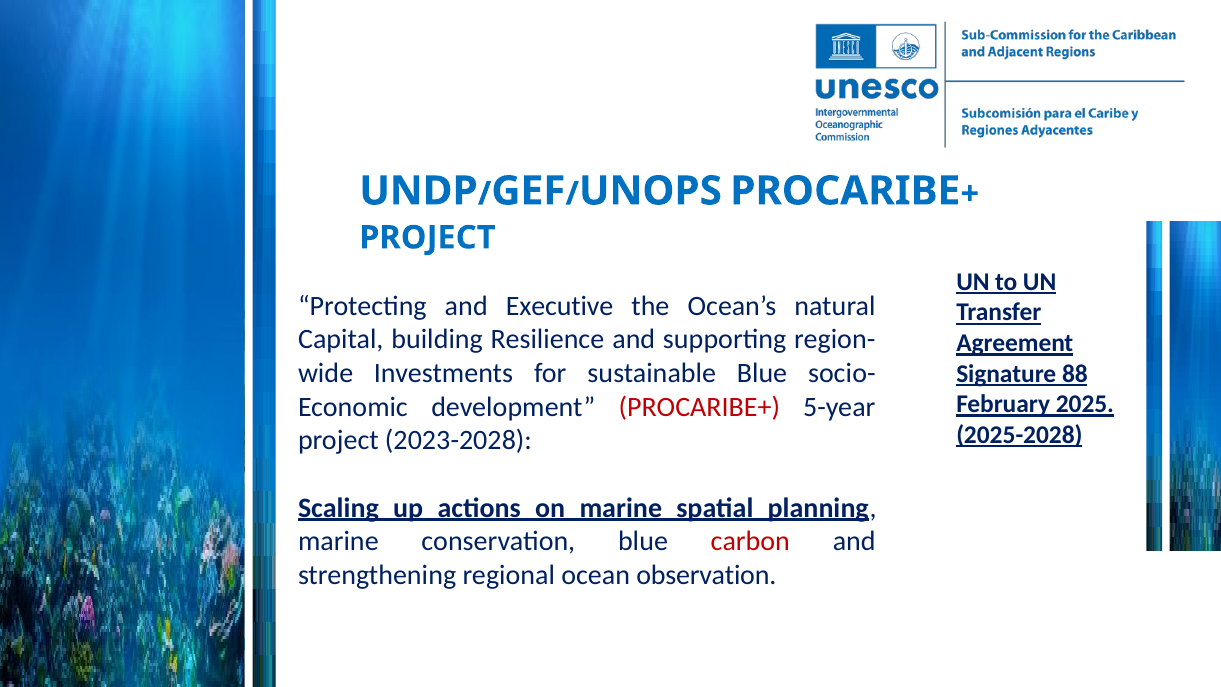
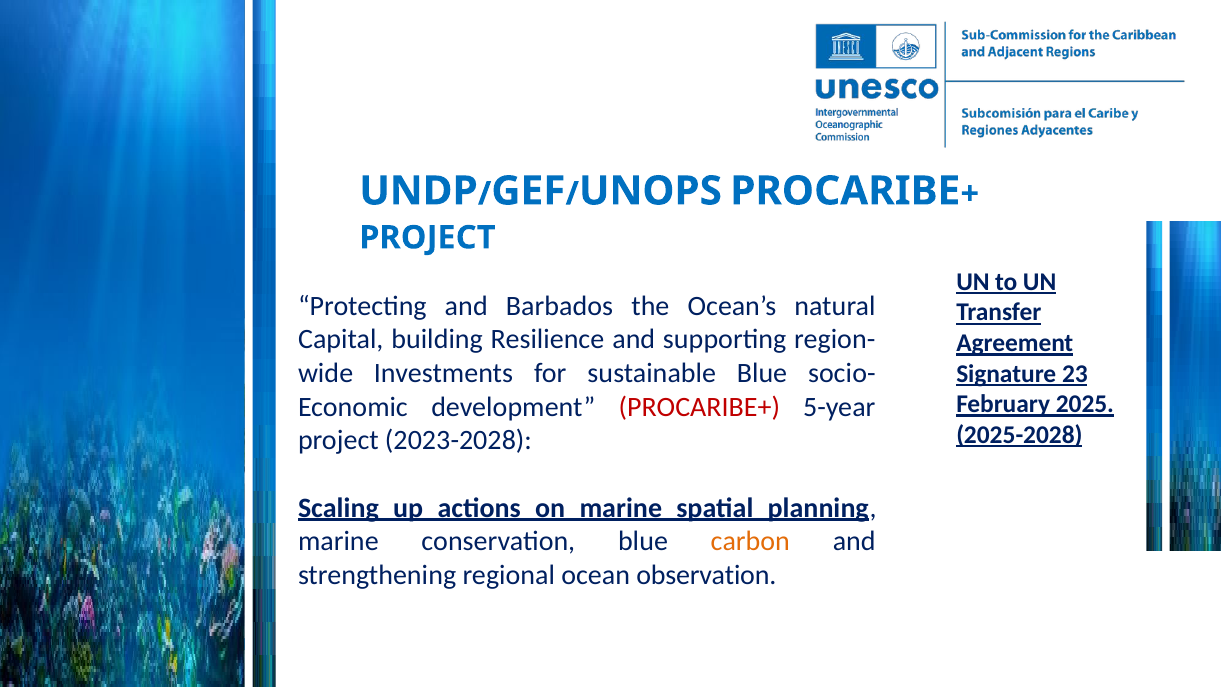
Executive: Executive -> Barbados
88: 88 -> 23
carbon colour: red -> orange
